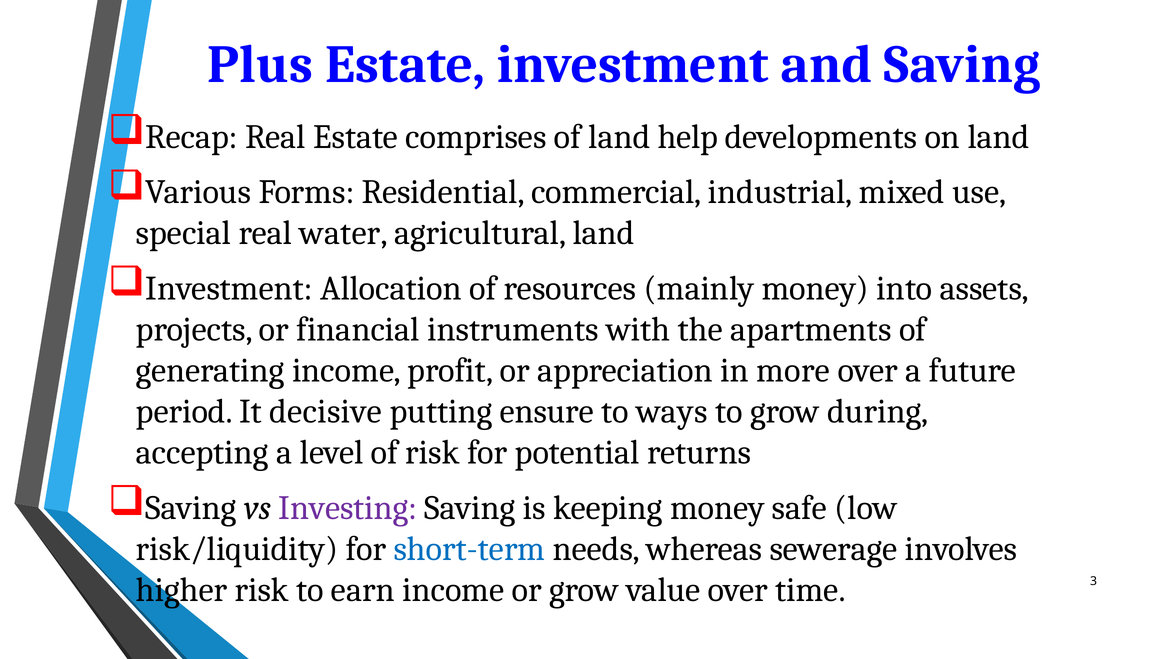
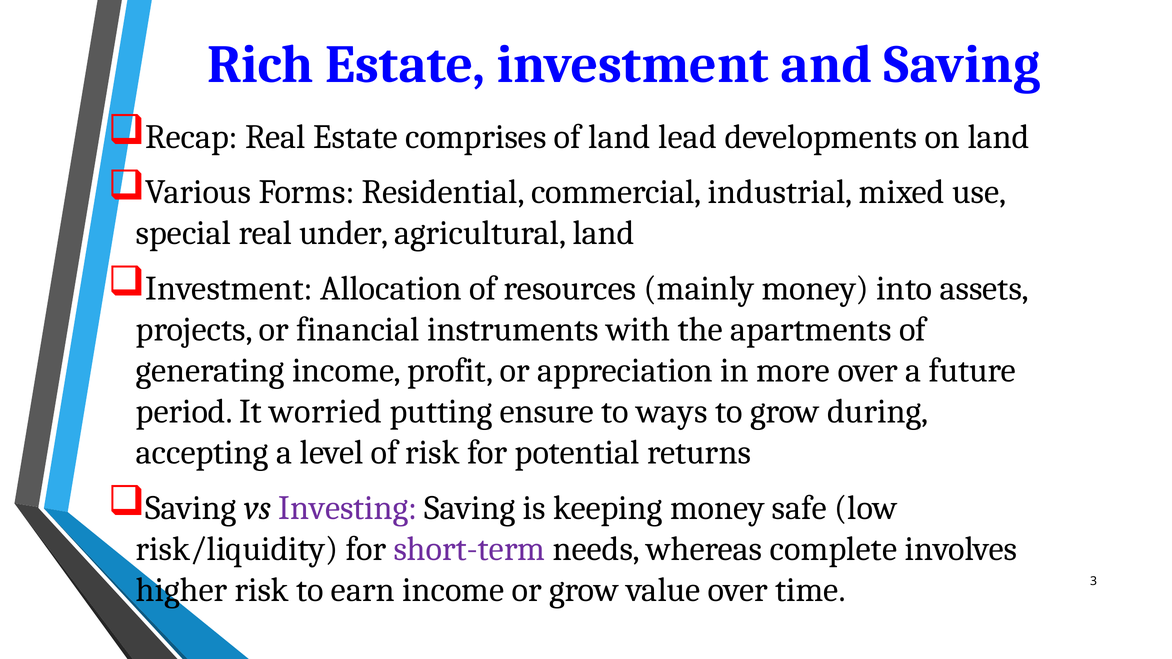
Plus: Plus -> Rich
help: help -> lead
water: water -> under
decisive: decisive -> worried
short-term colour: blue -> purple
sewerage: sewerage -> complete
